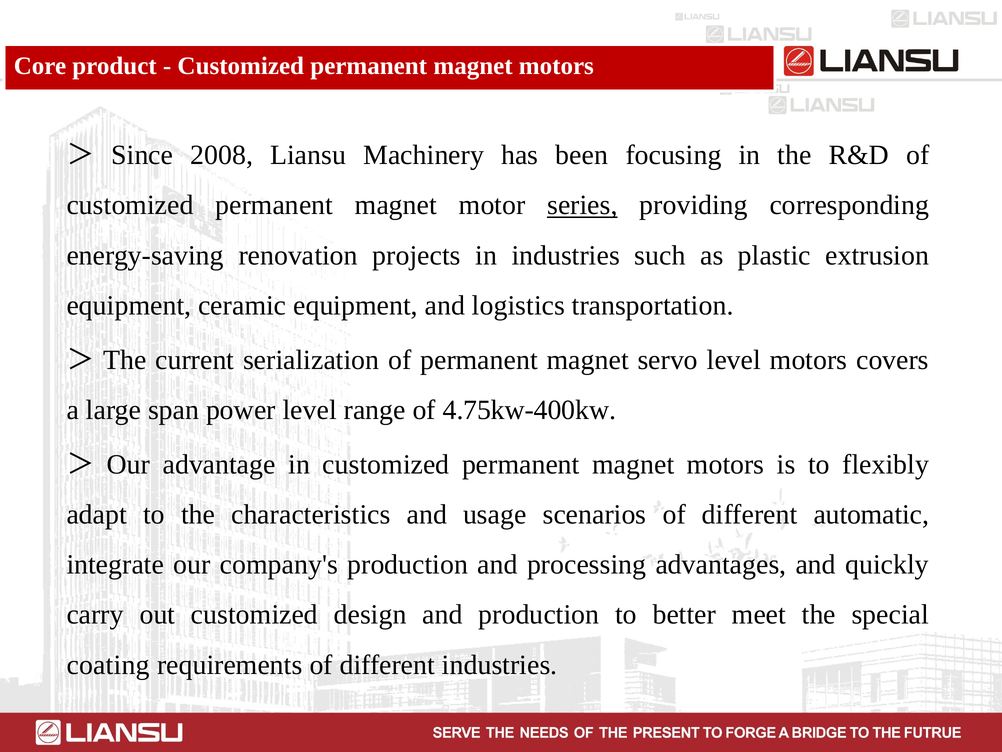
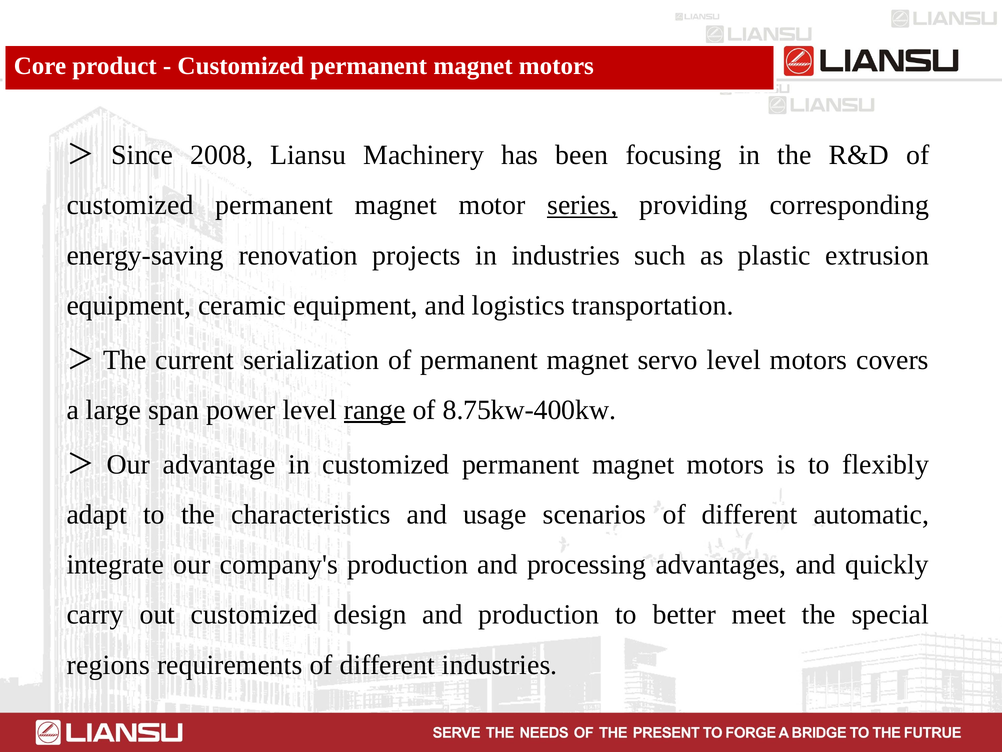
range underline: none -> present
4.75kw-400kw: 4.75kw-400kw -> 8.75kw-400kw
coating: coating -> regions
